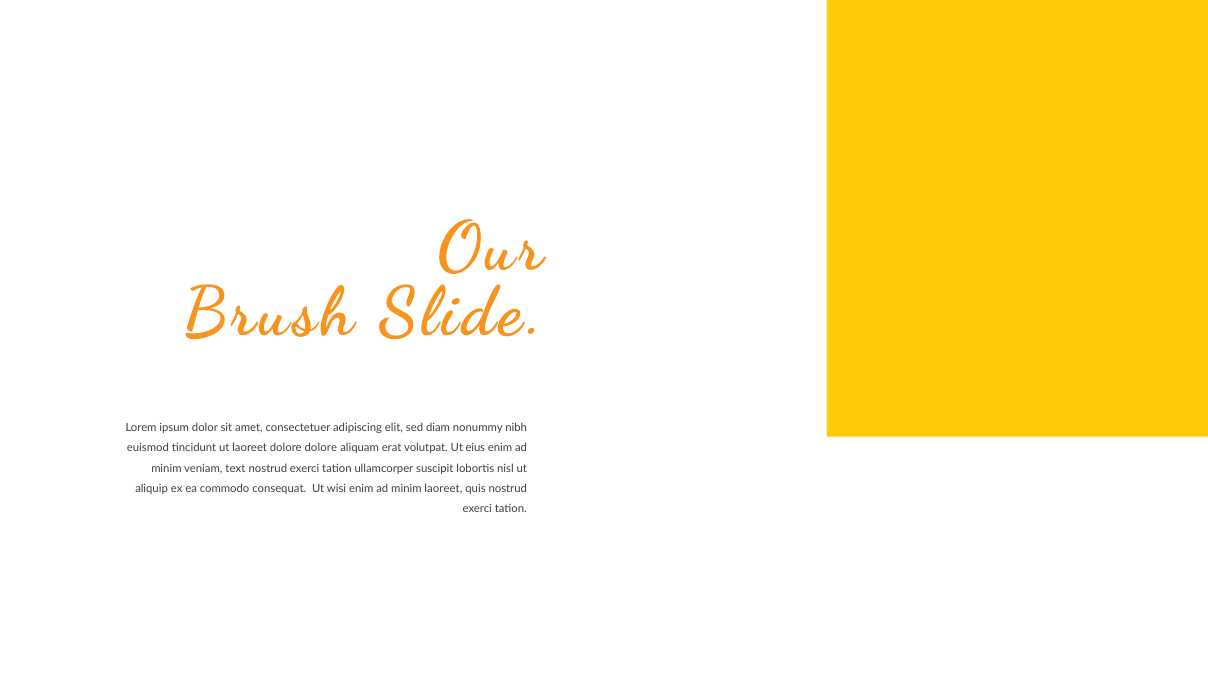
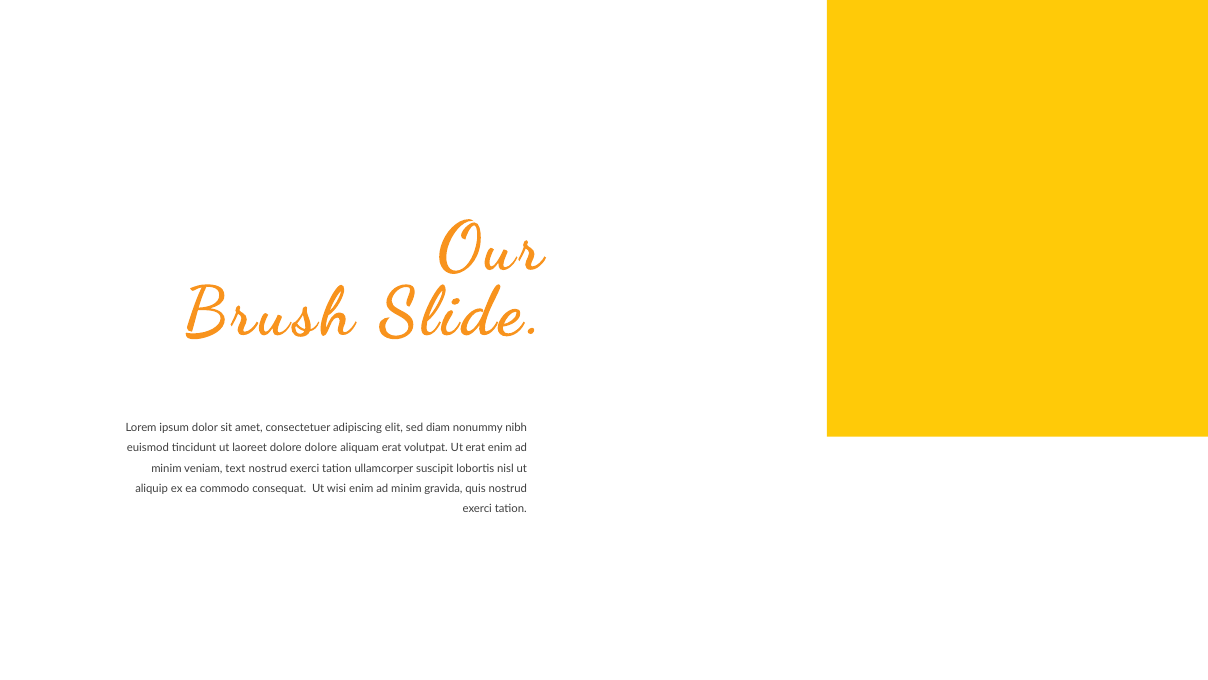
Ut eius: eius -> erat
minim laoreet: laoreet -> gravida
